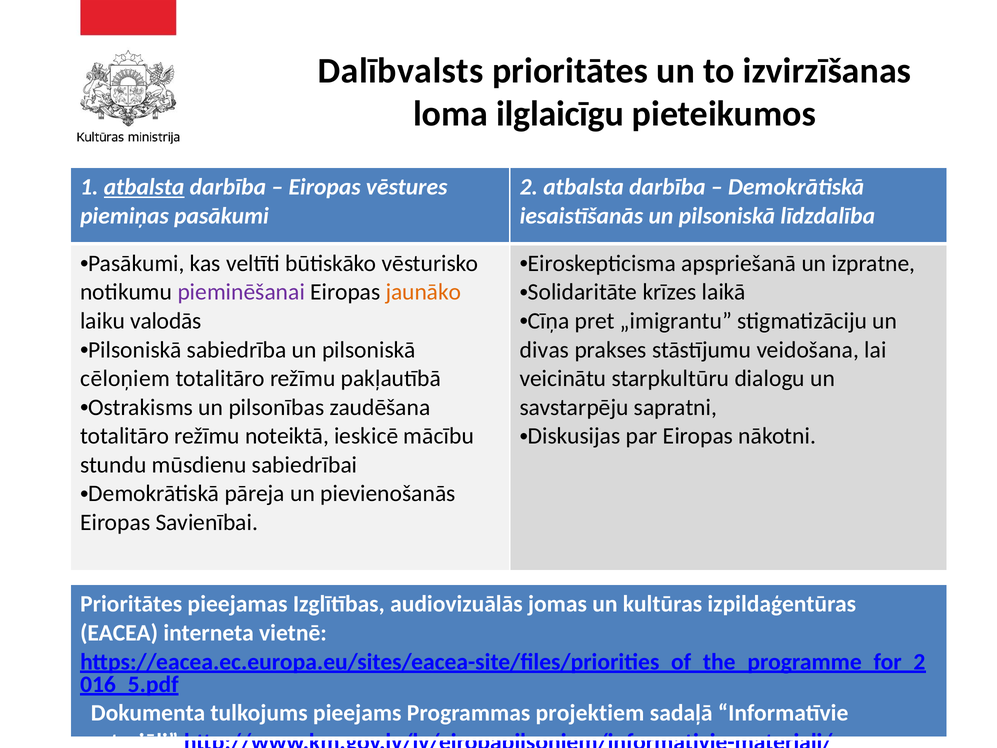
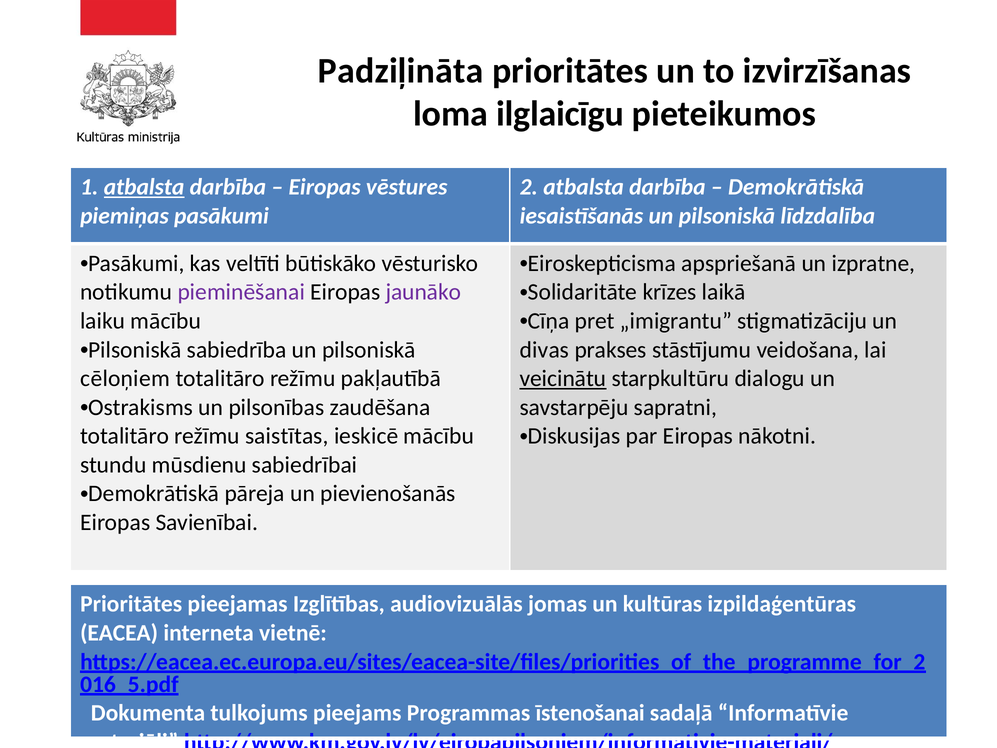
Dalībvalsts: Dalībvalsts -> Padziļināta
jaunāko colour: orange -> purple
laiku valodās: valodās -> mācību
veicinātu underline: none -> present
noteiktā: noteiktā -> saistītas
projektiem: projektiem -> īstenošanai
